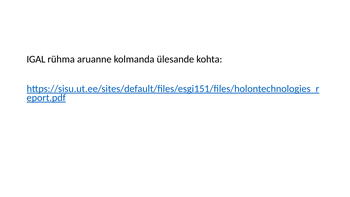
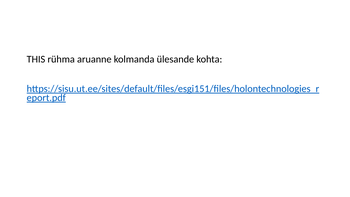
IGAL: IGAL -> THIS
